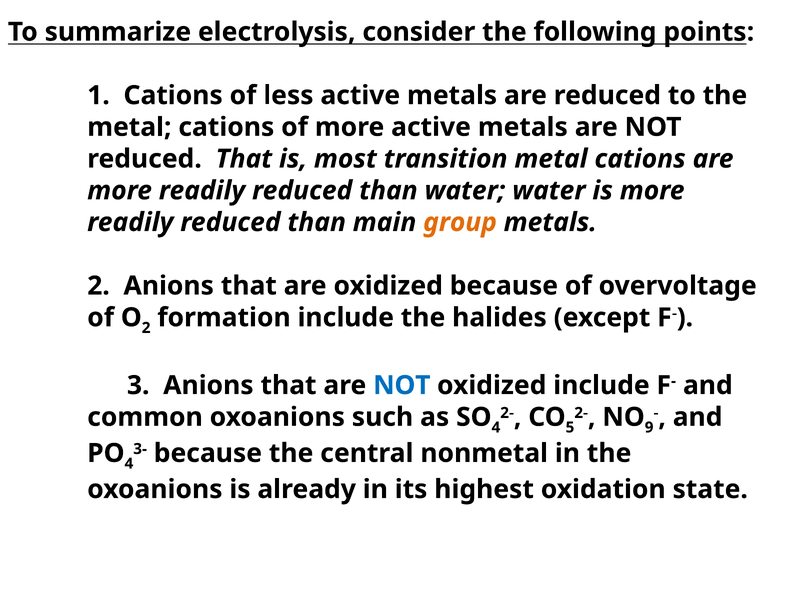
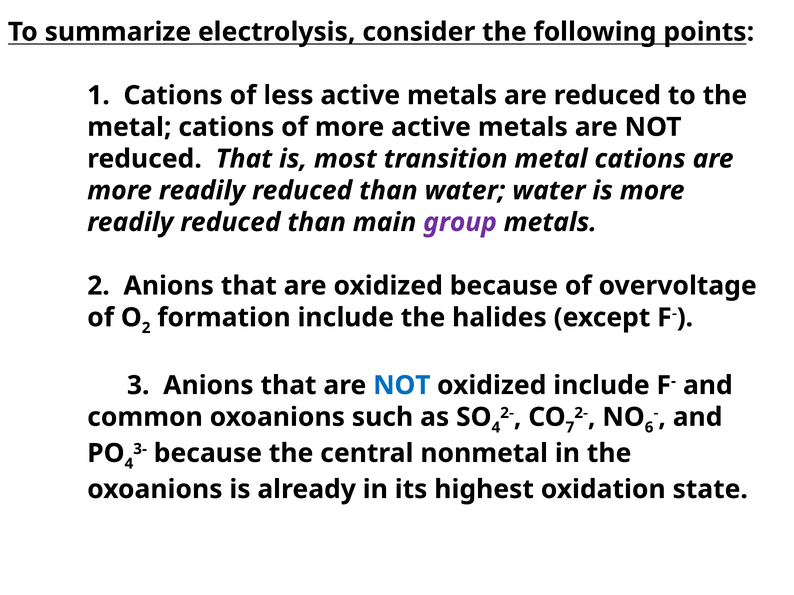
group colour: orange -> purple
5: 5 -> 7
9: 9 -> 6
